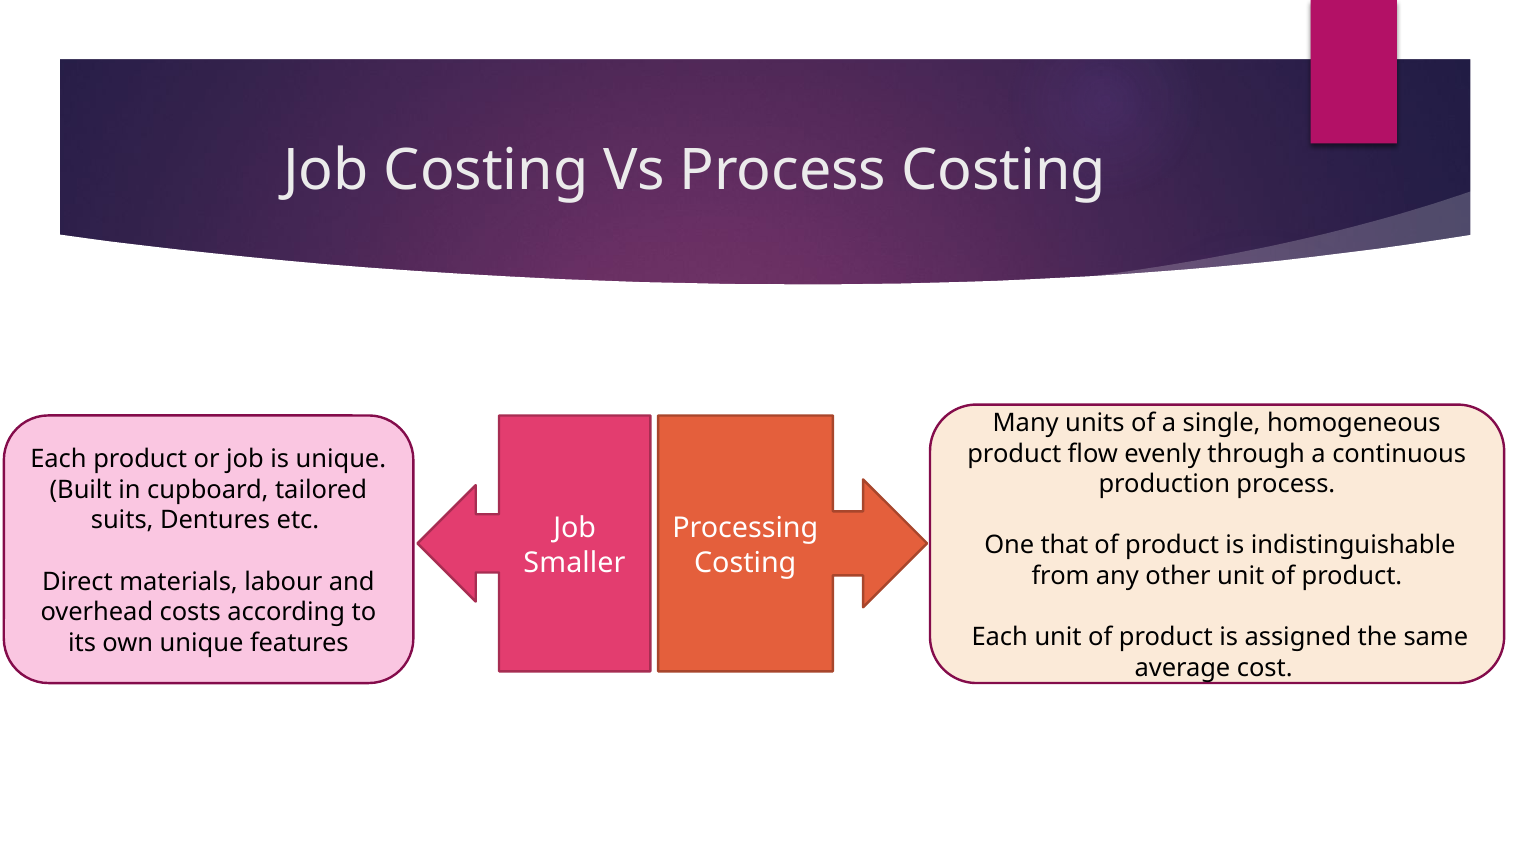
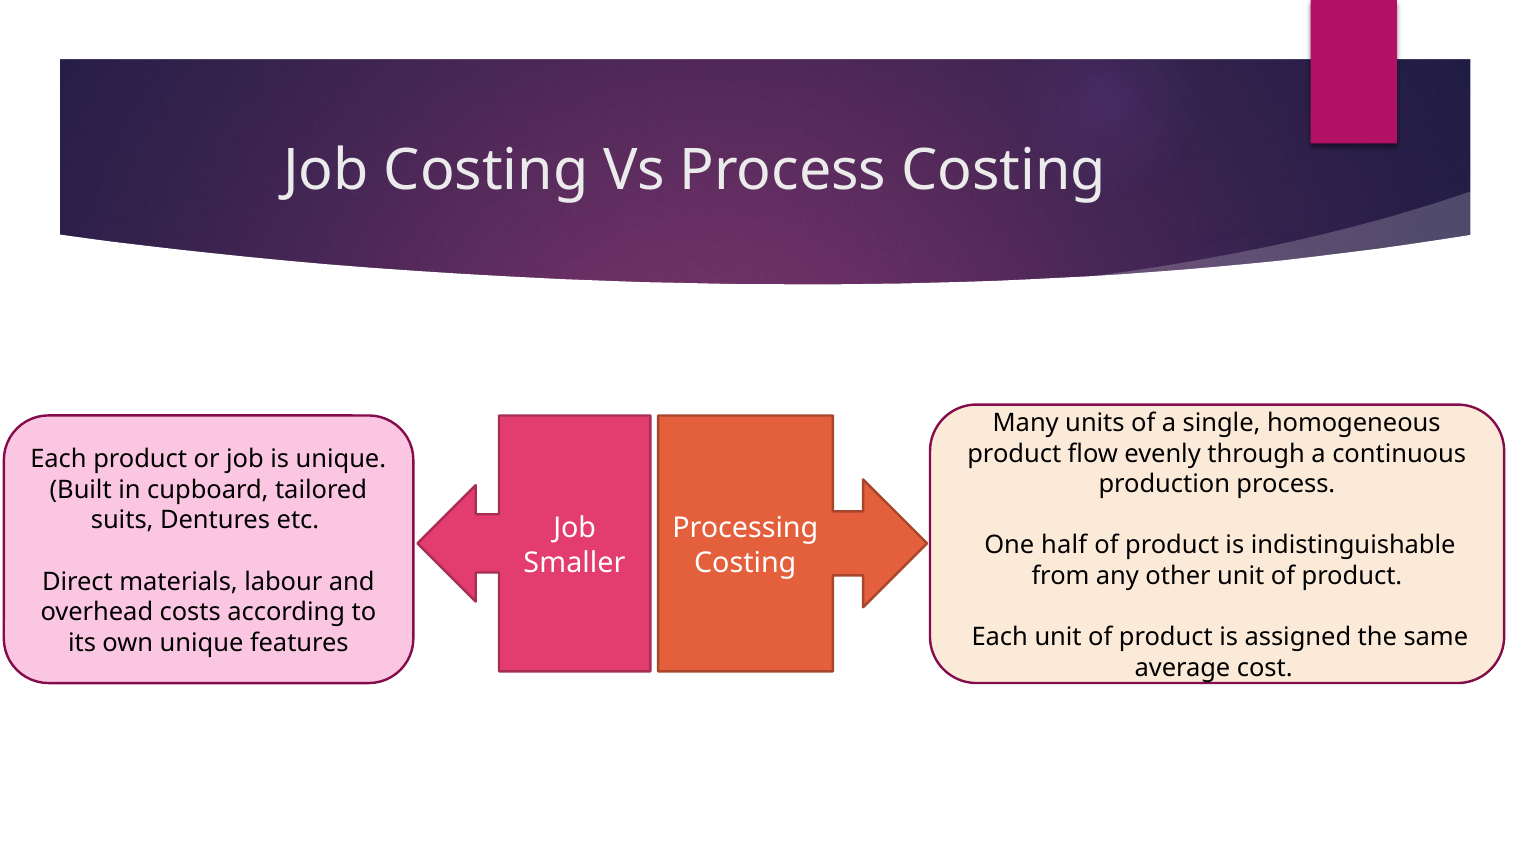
that: that -> half
